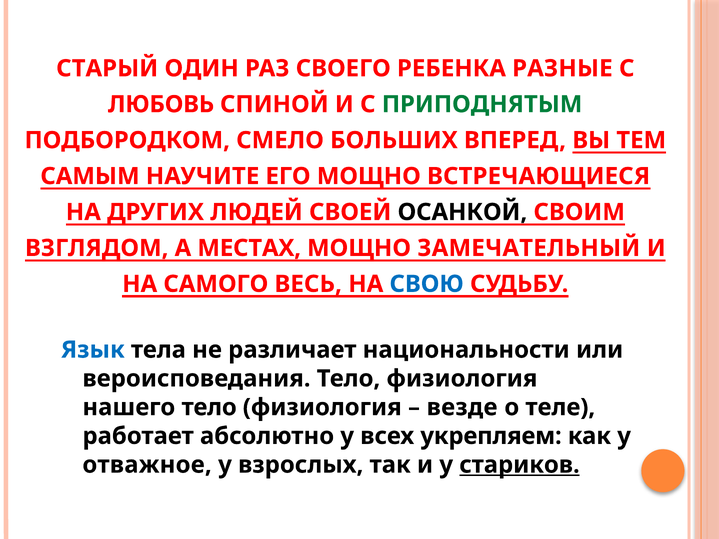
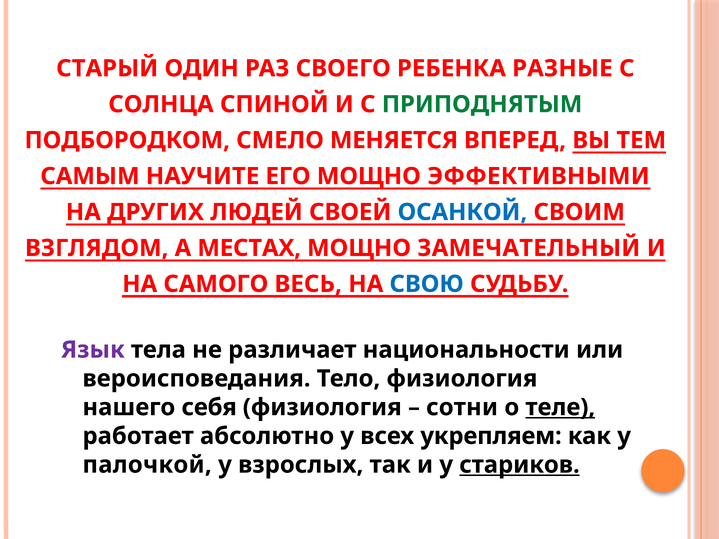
ЛЮБОВЬ: ЛЮБОВЬ -> СОЛНЦА
БОЛЬШИХ: БОЛЬШИХ -> МЕНЯЕТСЯ
ВСТРЕЧАЮЩИЕСЯ: ВСТРЕЧАЮЩИЕСЯ -> ЭФФЕКТИВНЫМИ
ОСАНКОЙ colour: black -> blue
Язык colour: blue -> purple
нашего тело: тело -> себя
везде: везде -> сотни
теле underline: none -> present
отважное: отважное -> палочкой
